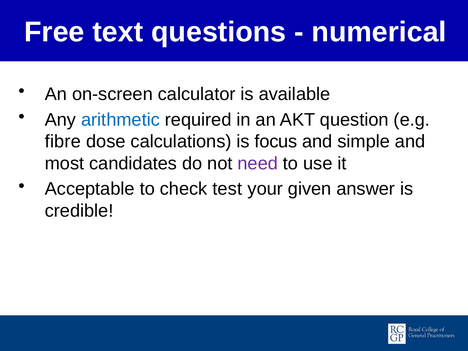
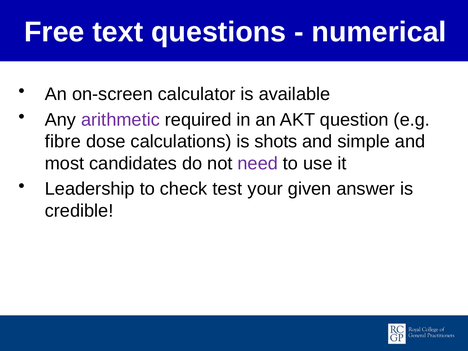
arithmetic colour: blue -> purple
focus: focus -> shots
Acceptable: Acceptable -> Leadership
